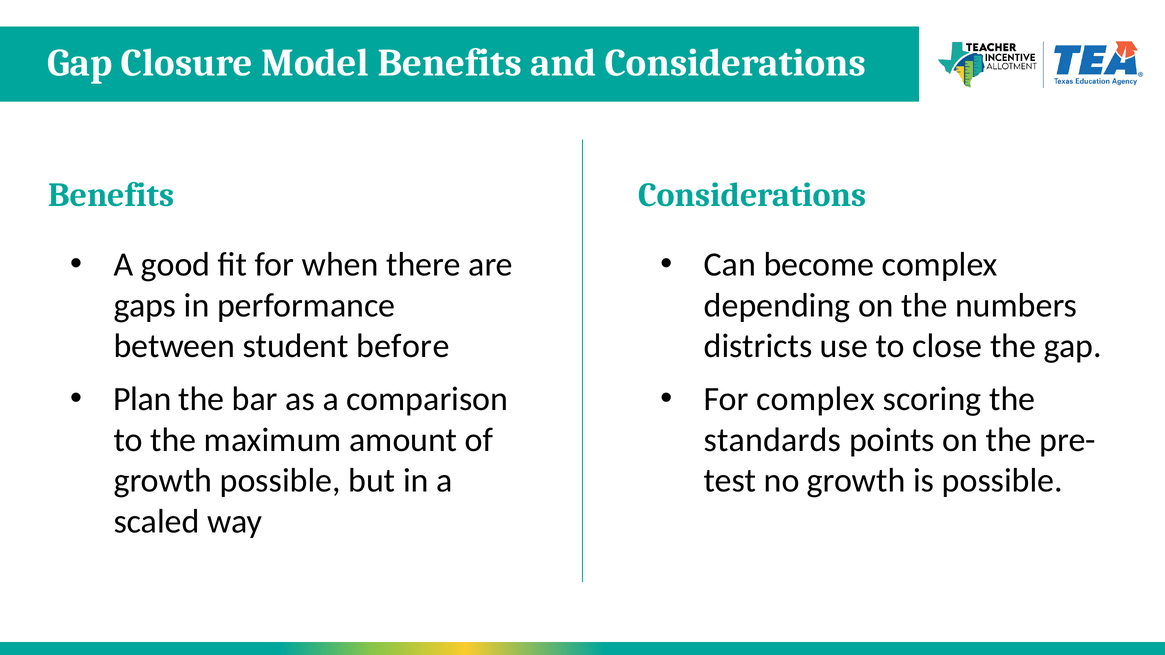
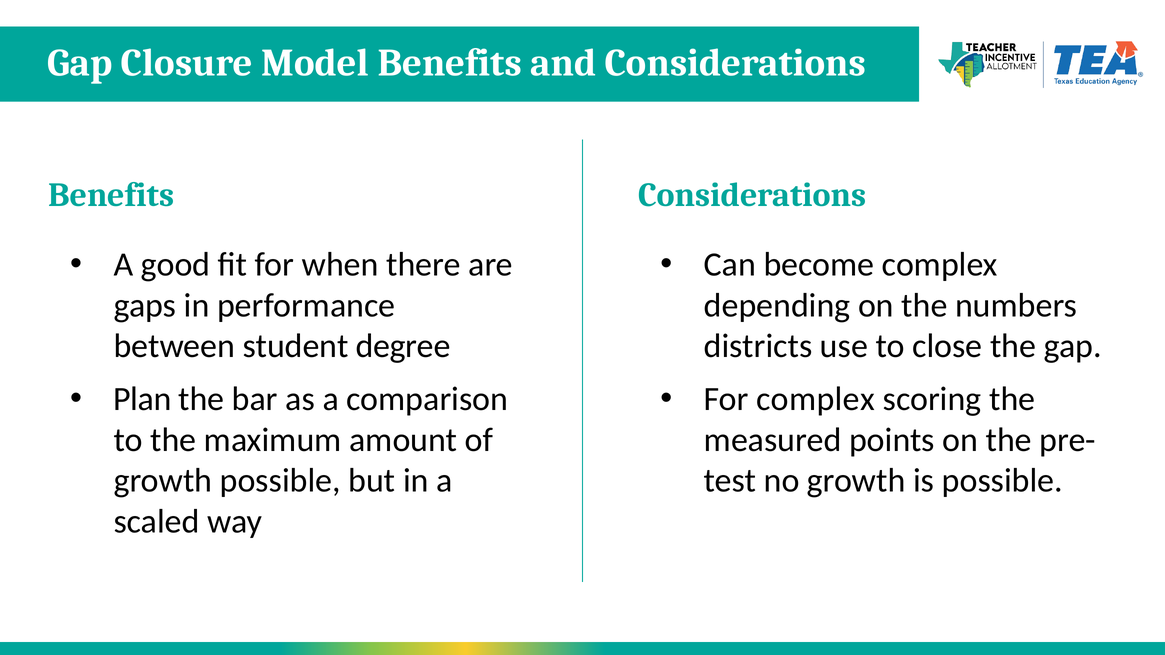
before: before -> degree
standards: standards -> measured
